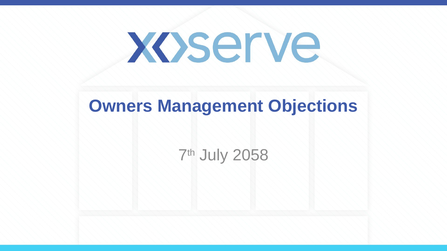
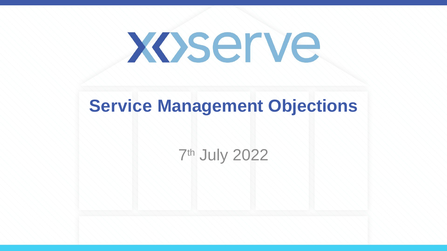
Owners: Owners -> Service
2058: 2058 -> 2022
